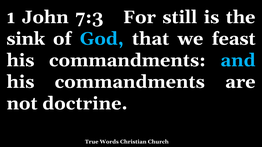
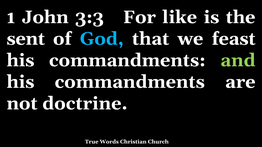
7:3: 7:3 -> 3:3
still: still -> like
sink: sink -> sent
and colour: light blue -> light green
